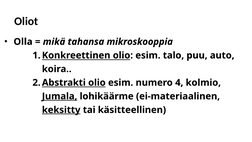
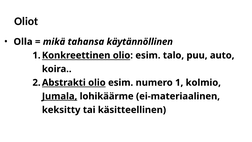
mikroskooppia: mikroskooppia -> käytännöllinen
4: 4 -> 1
keksitty underline: present -> none
